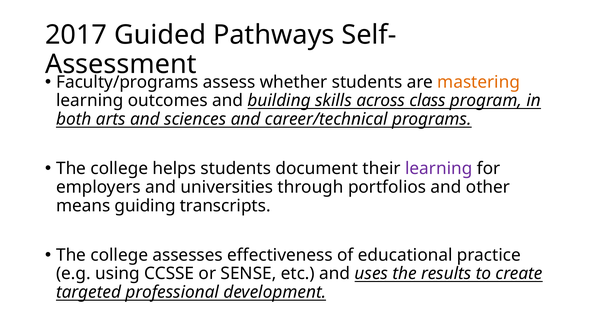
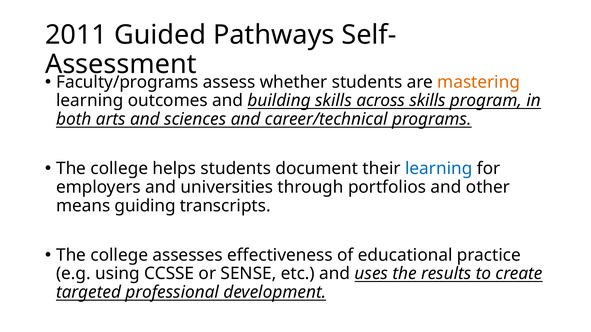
2017: 2017 -> 2011
across class: class -> skills
learning at (439, 169) colour: purple -> blue
